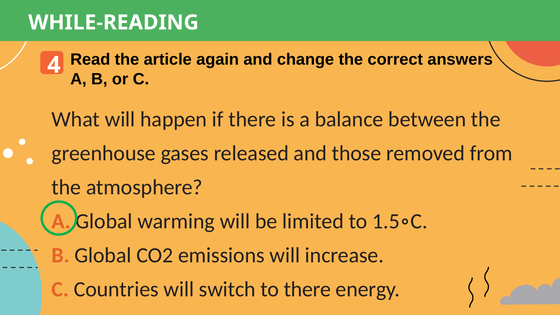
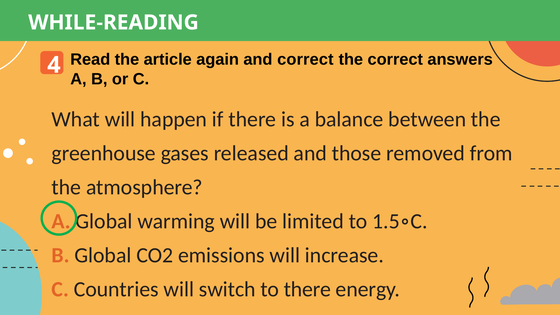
and change: change -> correct
